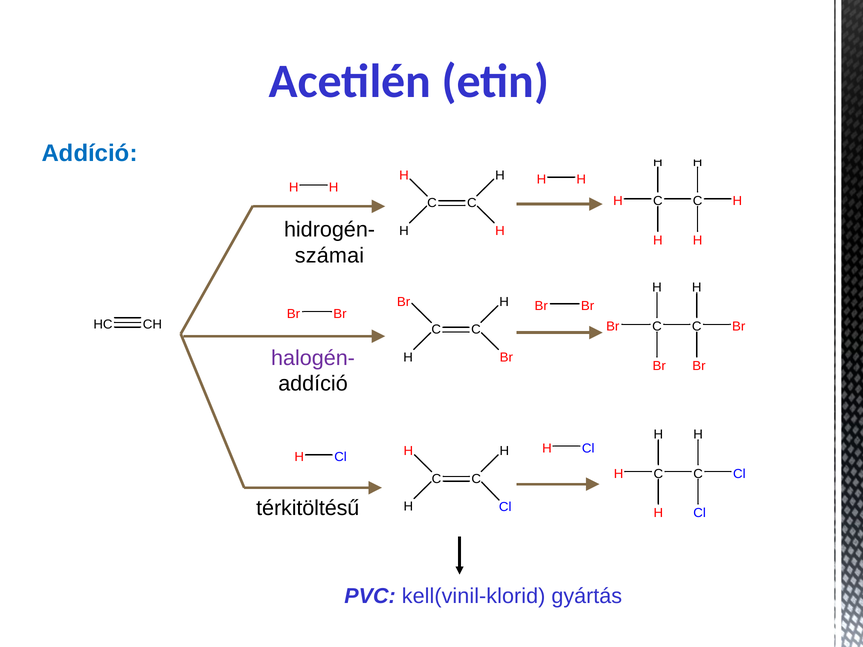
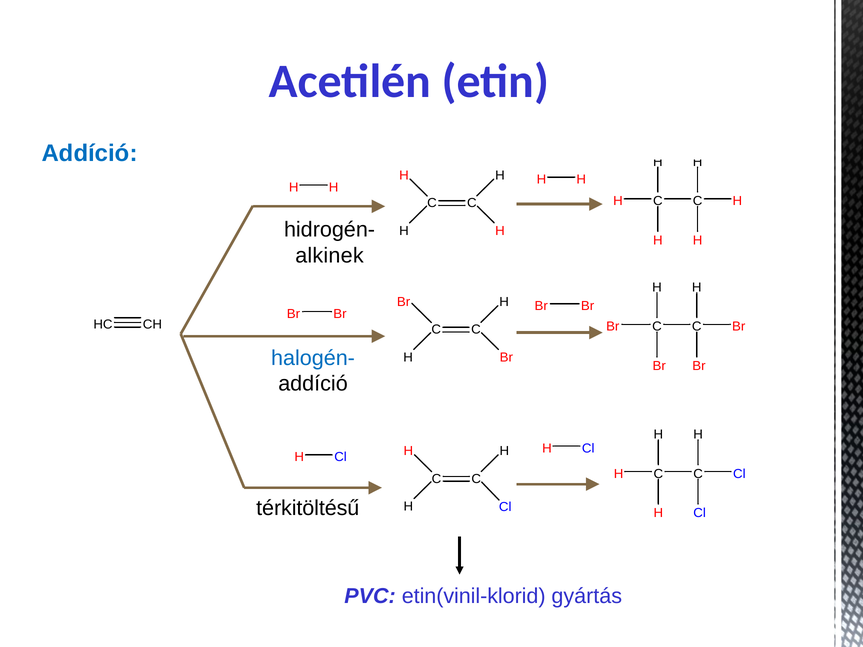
számai: számai -> alkinek
halogén- colour: purple -> blue
kell(vinil-klorid: kell(vinil-klorid -> etin(vinil-klorid
